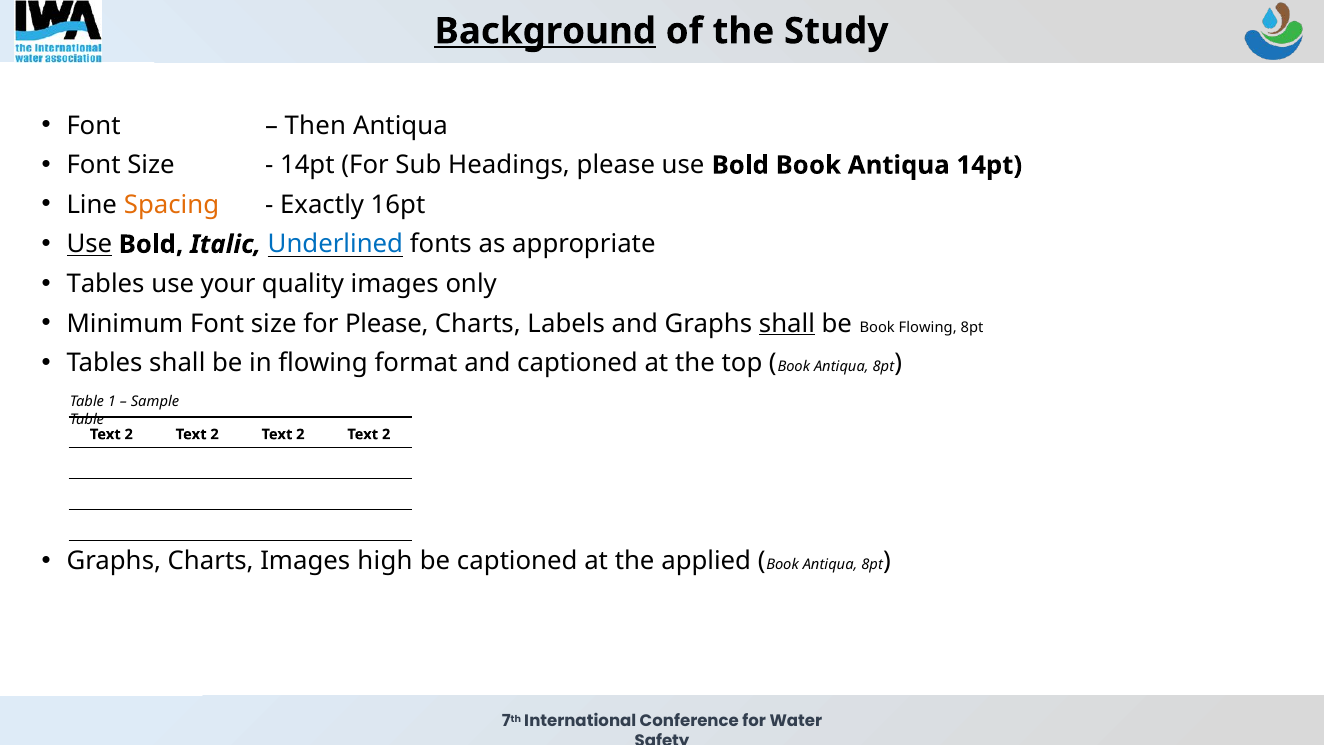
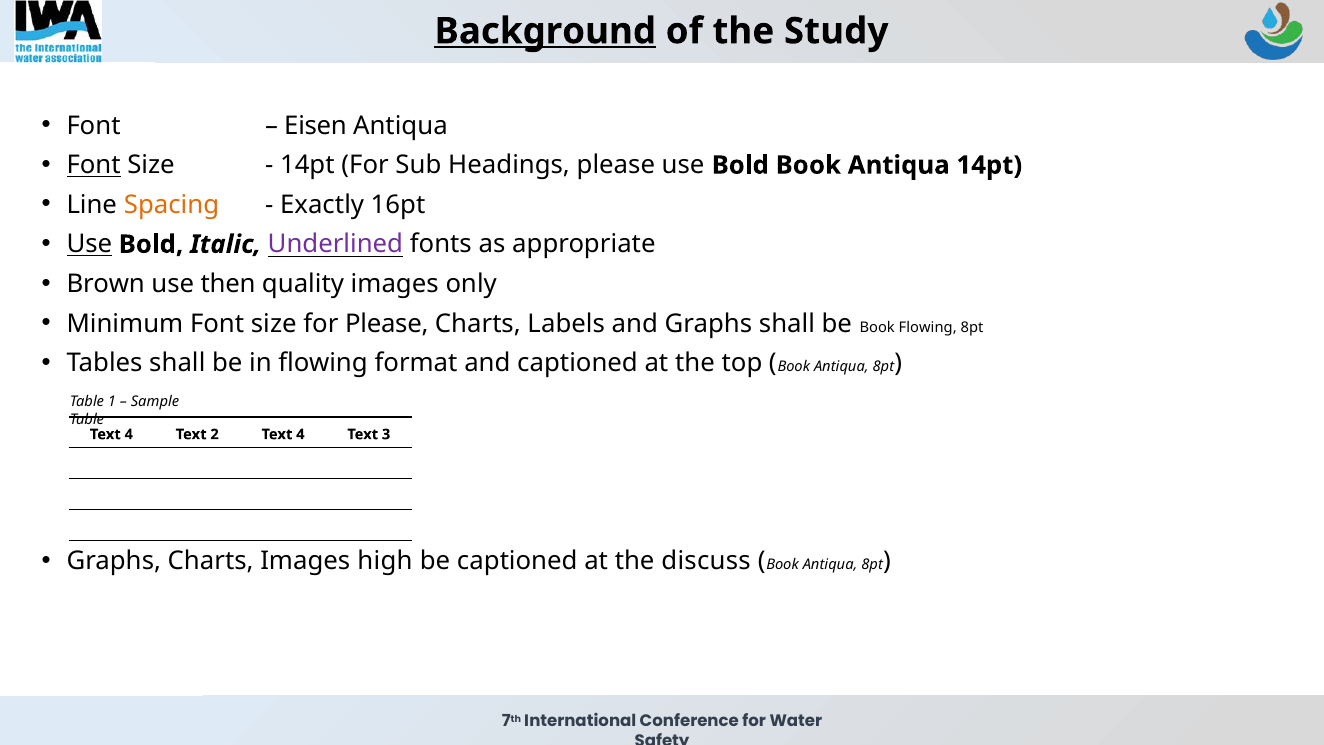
Then: Then -> Eisen
Font at (94, 165) underline: none -> present
Underlined colour: blue -> purple
Tables at (106, 284): Tables -> Brown
your: your -> then
shall at (787, 323) underline: present -> none
2 at (129, 434): 2 -> 4
2 at (300, 434): 2 -> 4
2 at (386, 434): 2 -> 3
applied: applied -> discuss
